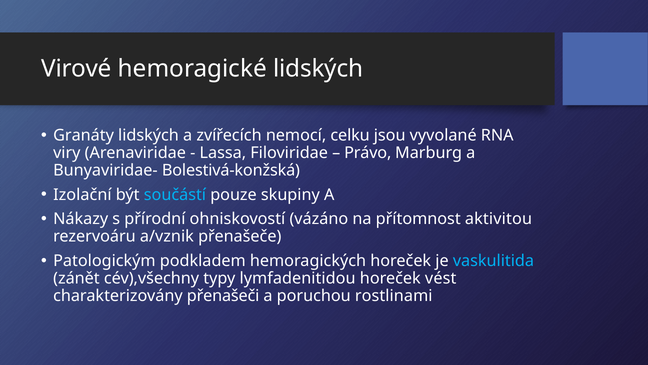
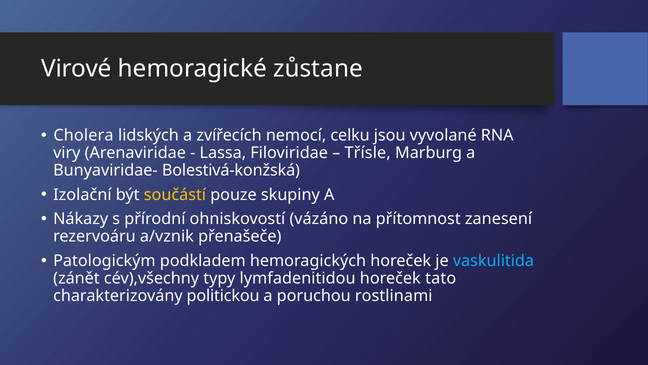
hemoragické lidských: lidských -> zůstane
Granáty: Granáty -> Cholera
Právo: Právo -> Třísle
součástí colour: light blue -> yellow
aktivitou: aktivitou -> zanesení
vést: vést -> tato
přenašeči: přenašeči -> politickou
